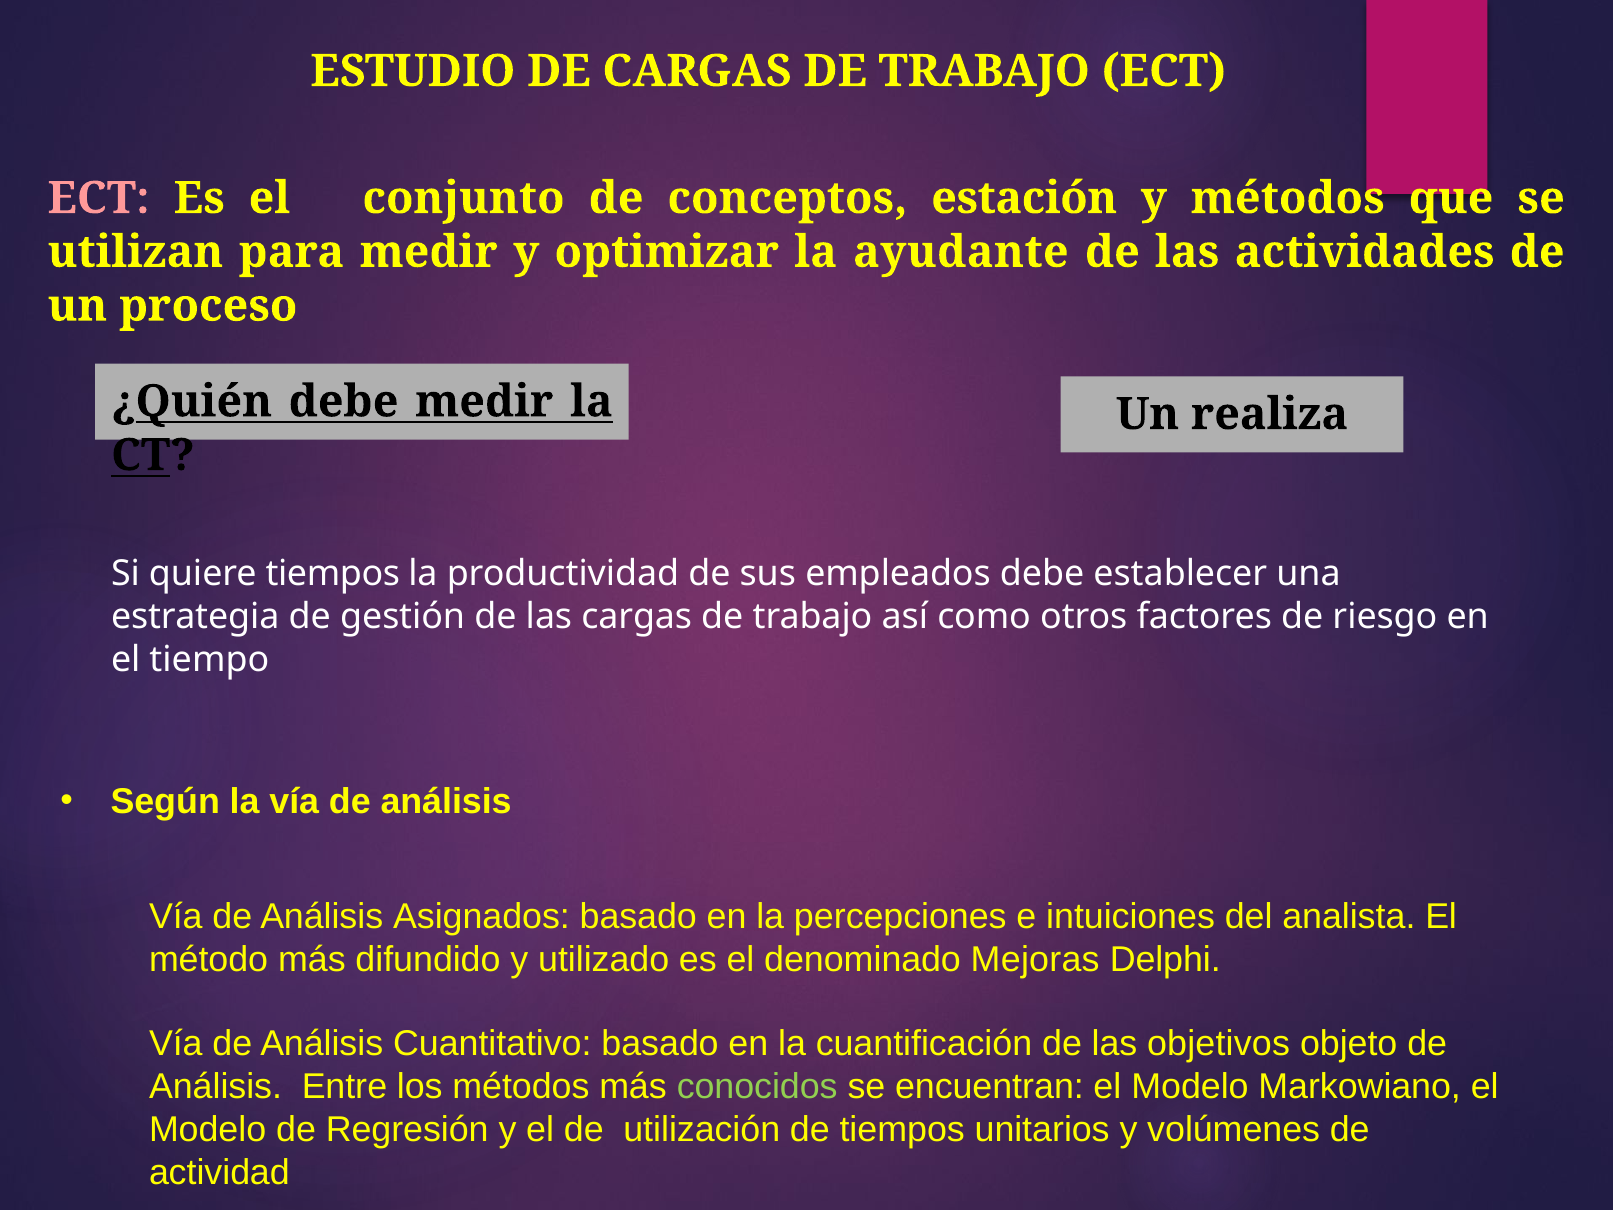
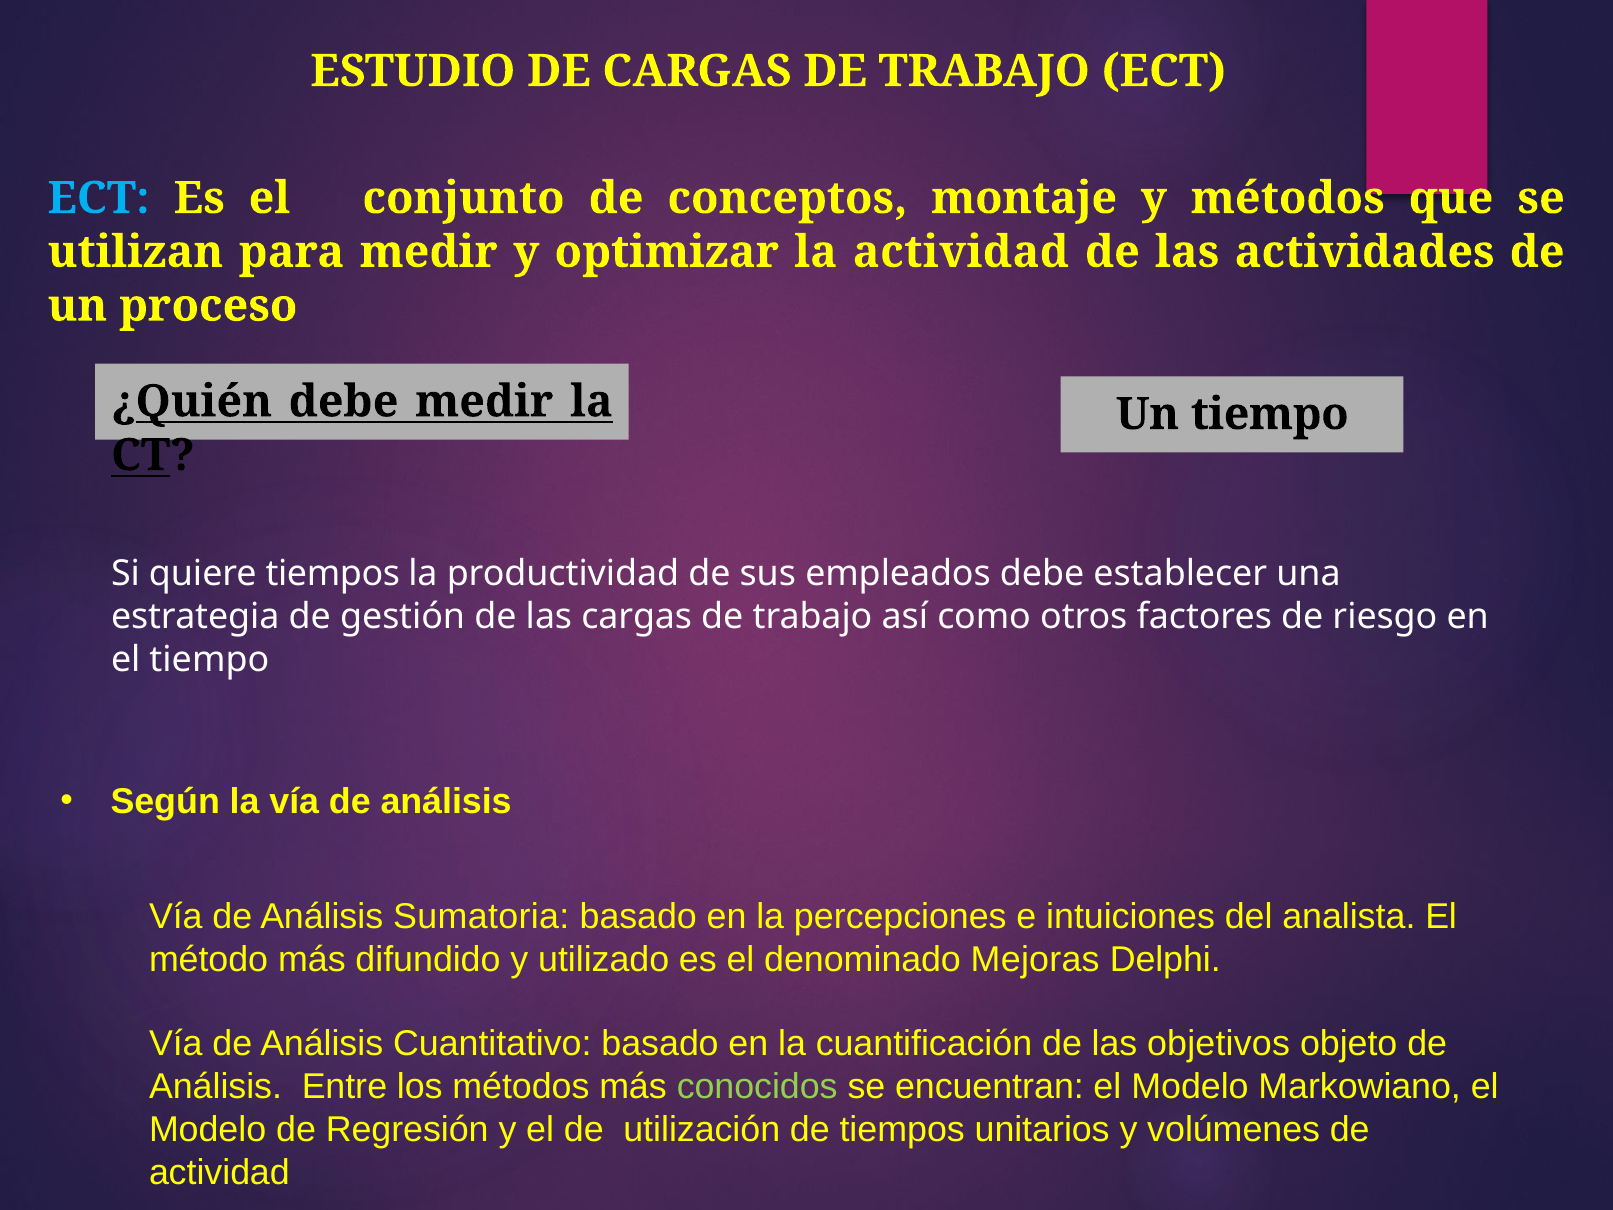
ECT at (99, 198) colour: pink -> light blue
estación: estación -> montaje
la ayudante: ayudante -> actividad
Un realiza: realiza -> tiempo
Asignados: Asignados -> Sumatoria
